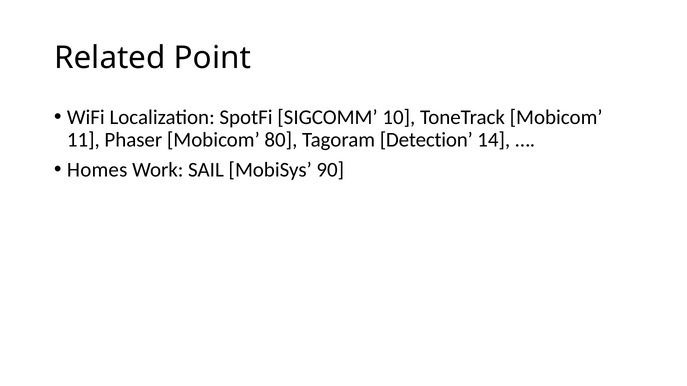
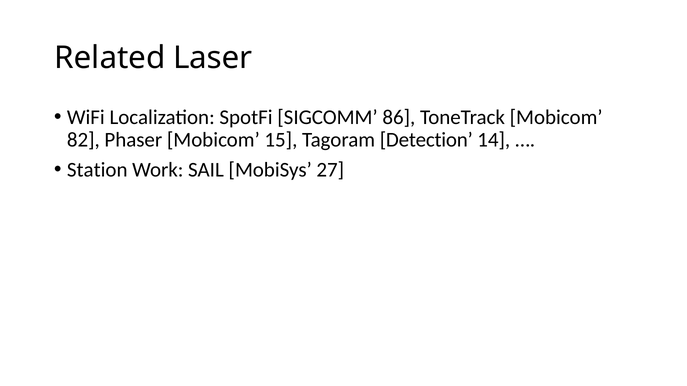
Point: Point -> Laser
10: 10 -> 86
11: 11 -> 82
80: 80 -> 15
Homes: Homes -> Station
90: 90 -> 27
